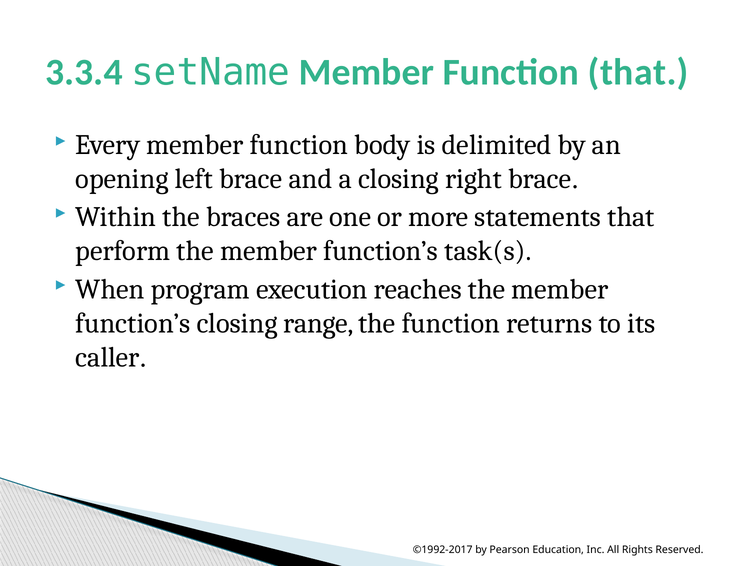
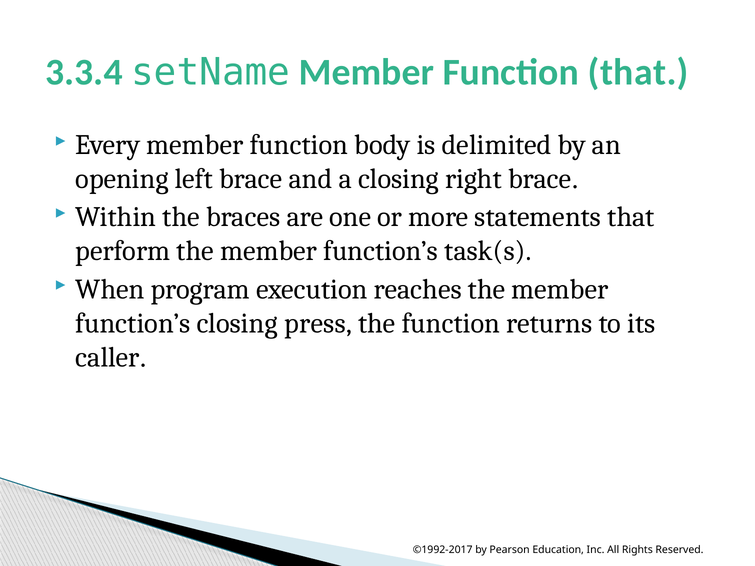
range: range -> press
